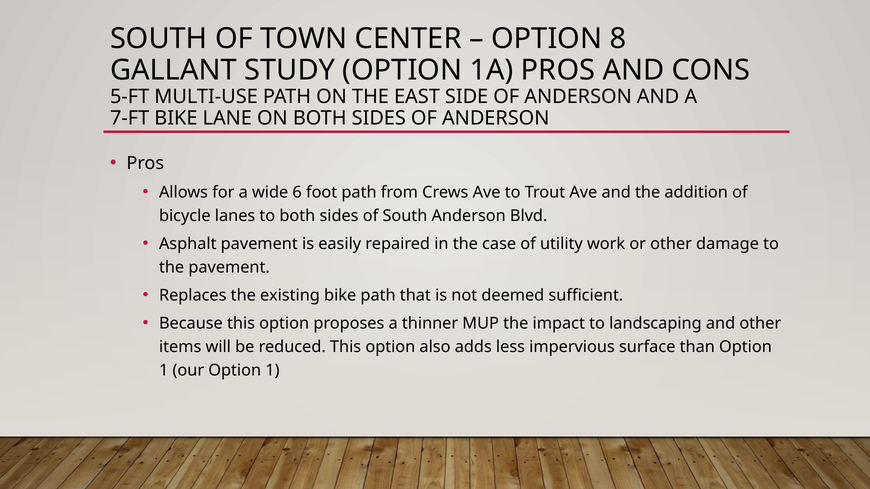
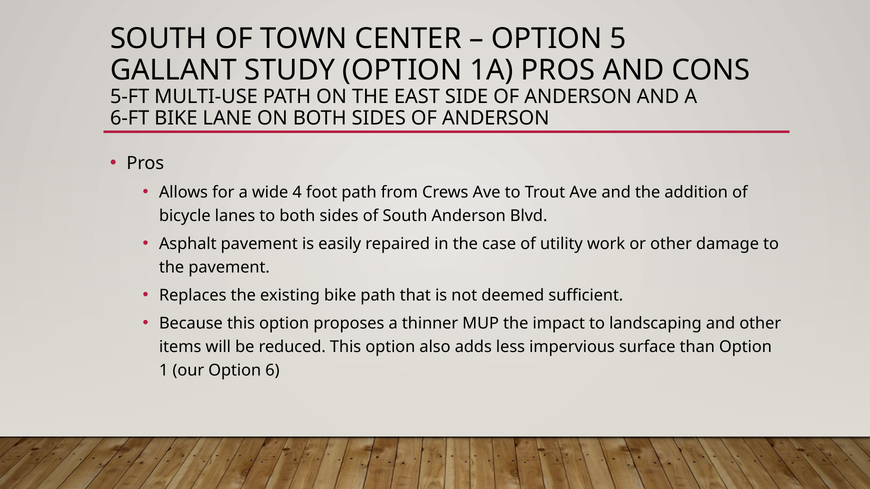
8: 8 -> 5
7-FT: 7-FT -> 6-FT
6: 6 -> 4
our Option 1: 1 -> 6
